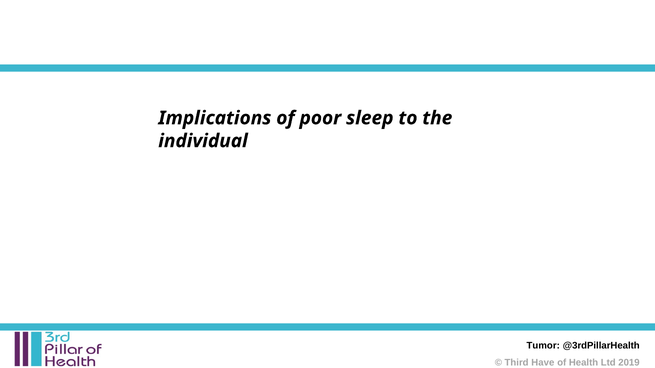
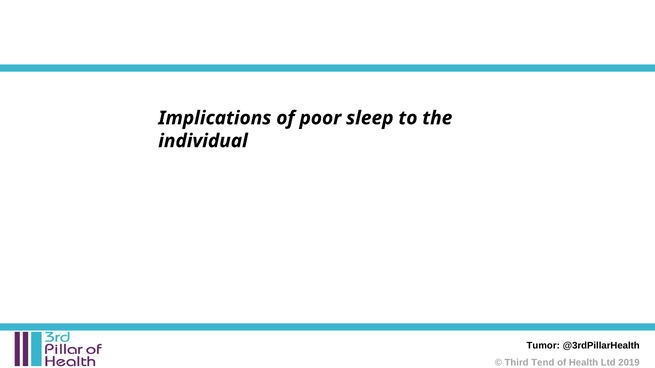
Have: Have -> Tend
